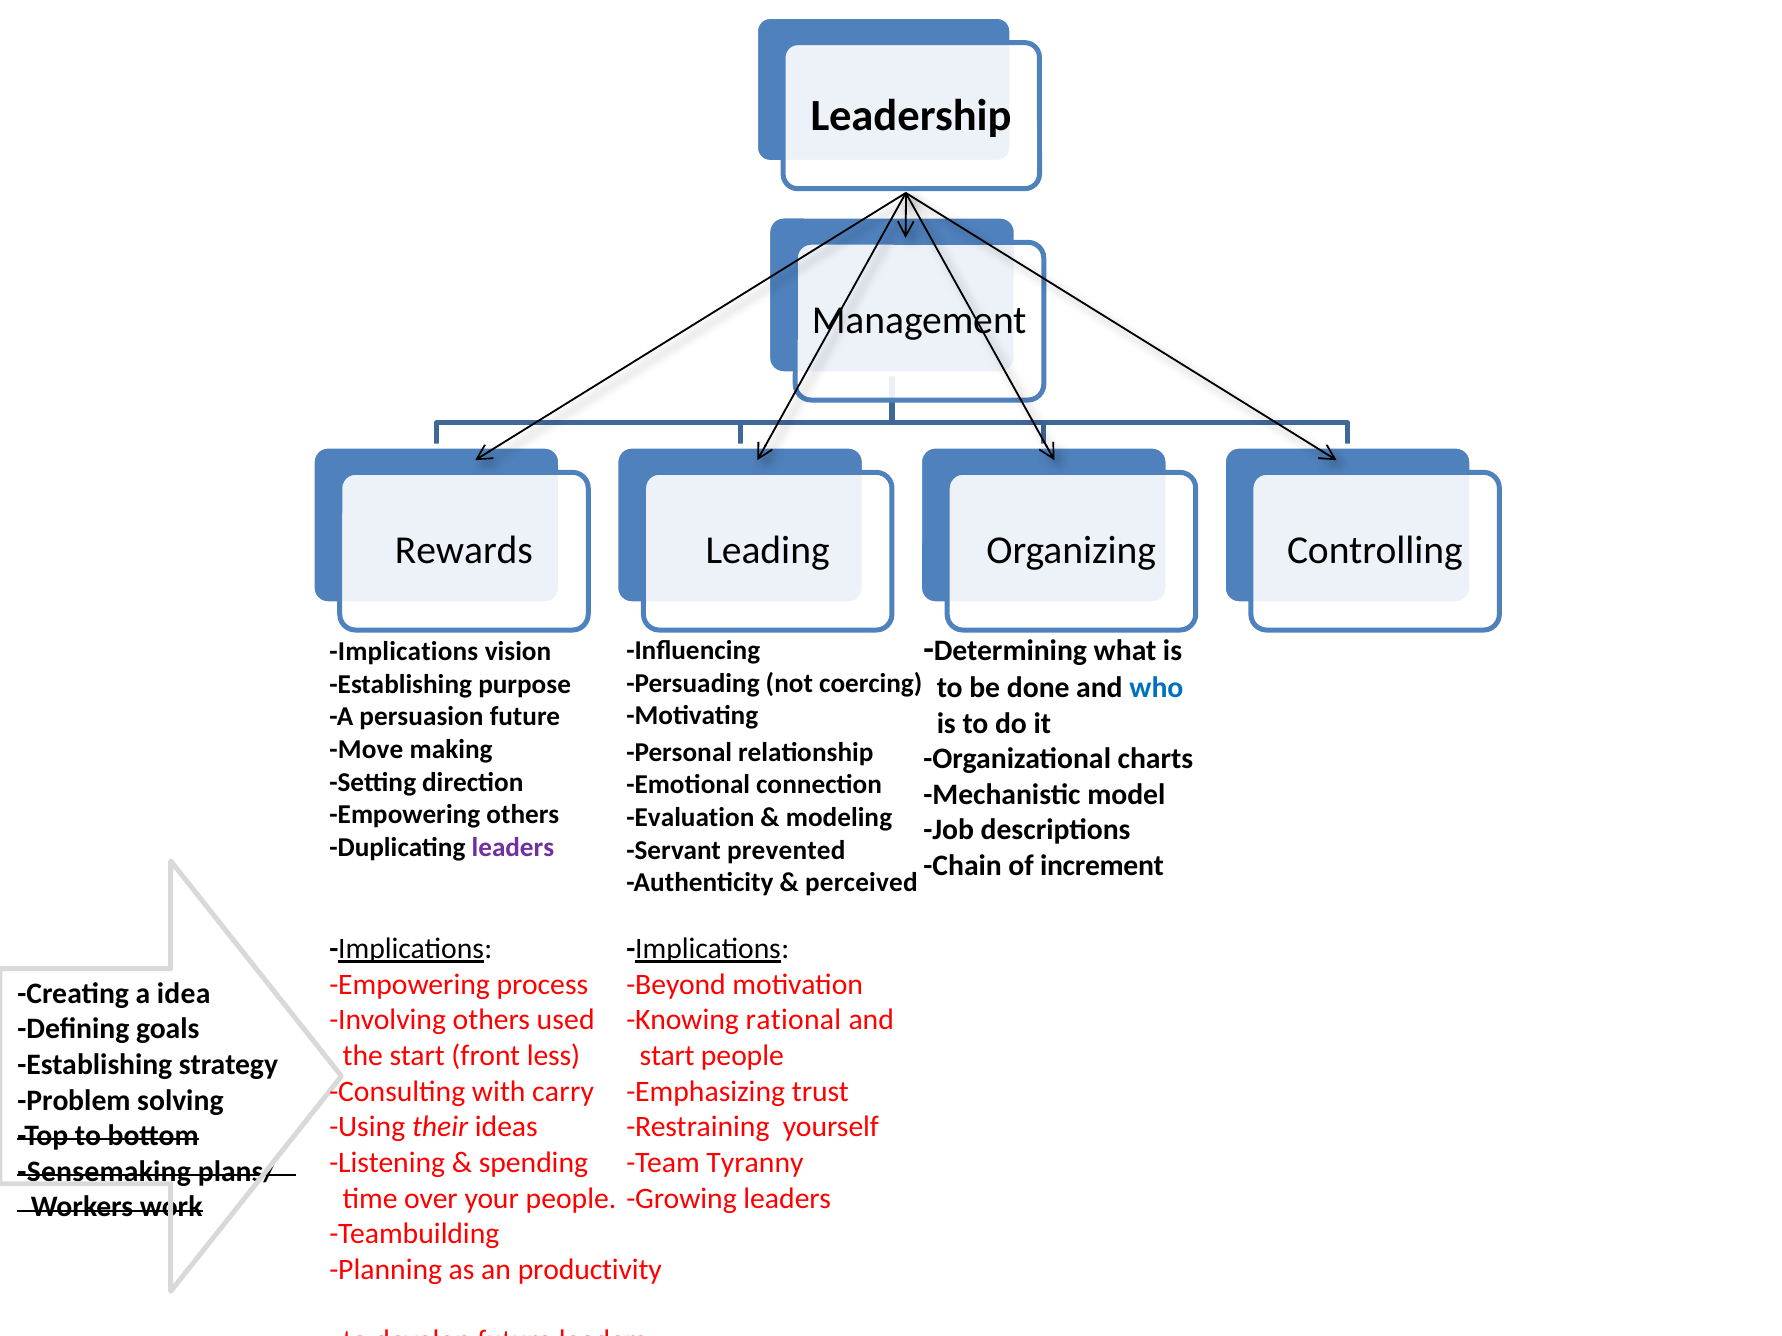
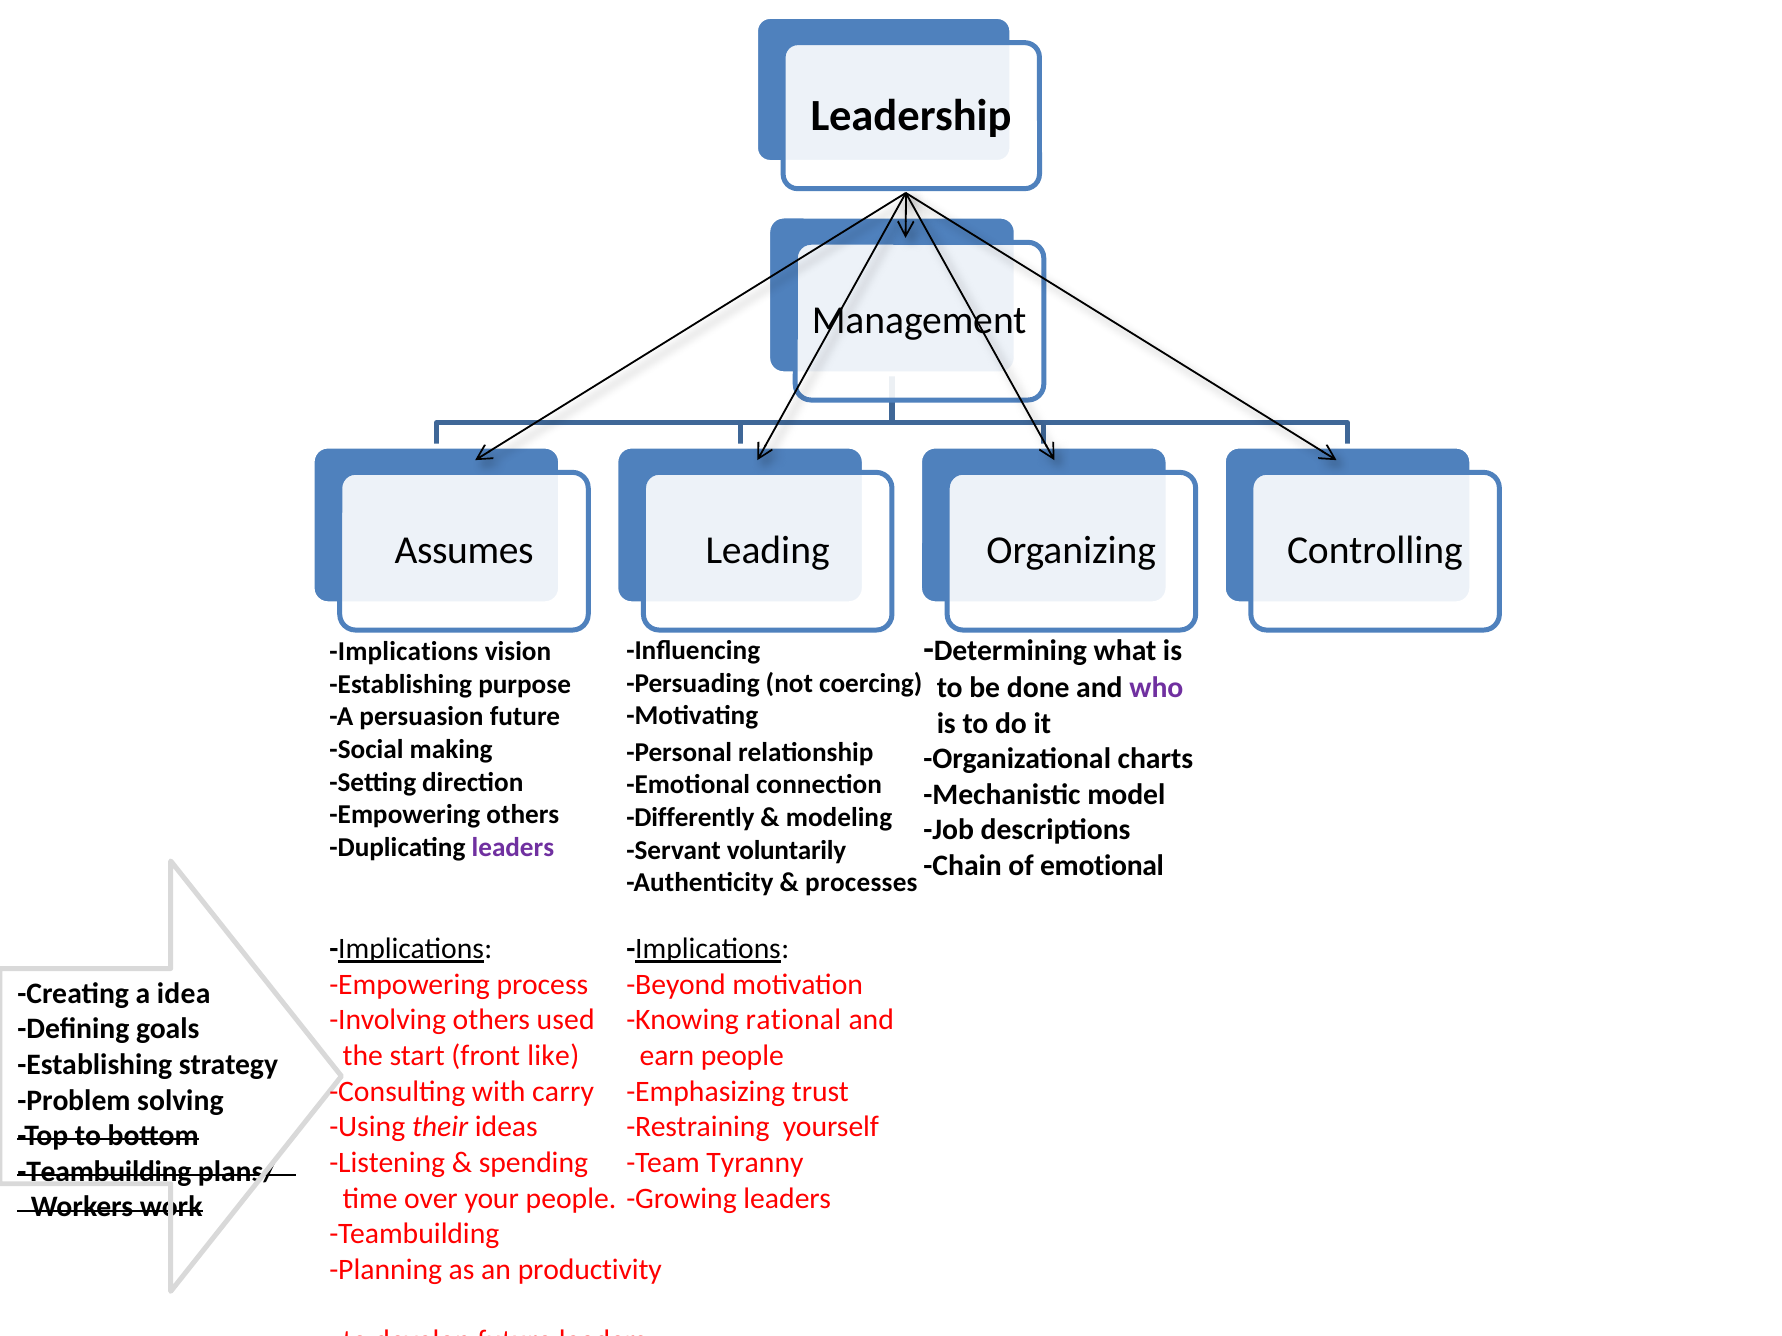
Rewards: Rewards -> Assumes
who colour: blue -> purple
Move: Move -> Social
Evaluation: Evaluation -> Differently
prevented: prevented -> voluntarily
of increment: increment -> emotional
perceived: perceived -> processes
less: less -> like
start at (667, 1056): start -> earn
Sensemaking at (104, 1172): Sensemaking -> Teambuilding
